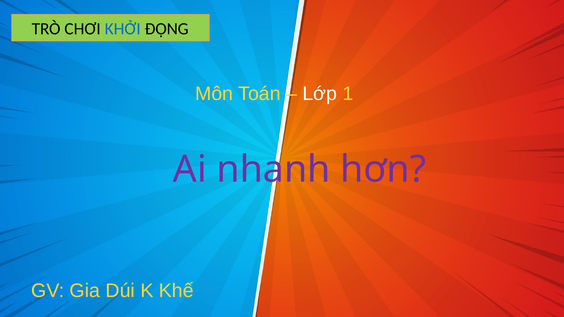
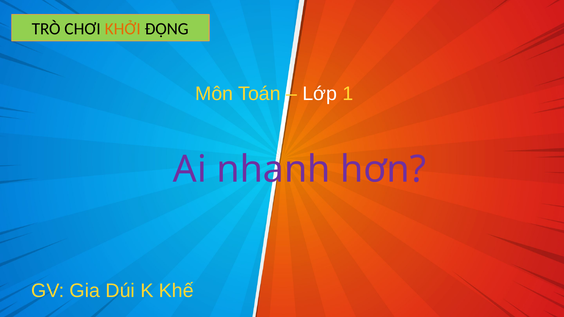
KHỞI colour: blue -> orange
